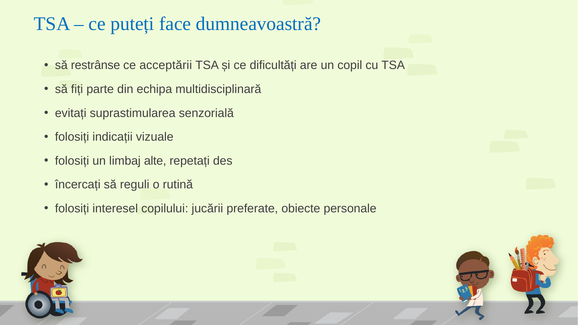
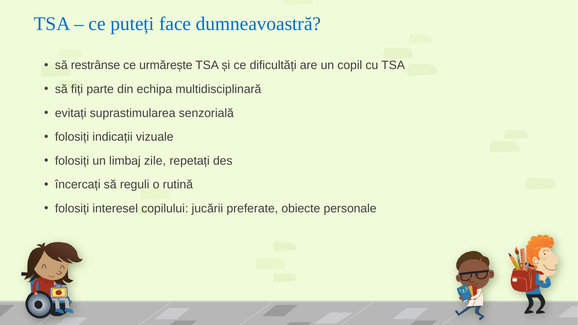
acceptării: acceptării -> urmărește
alte: alte -> zile
